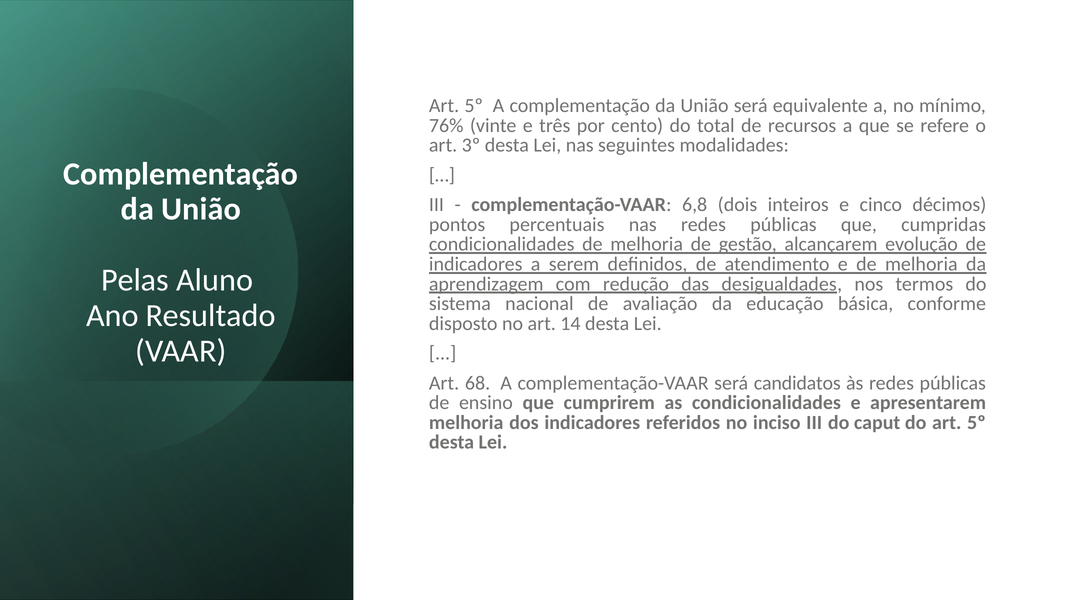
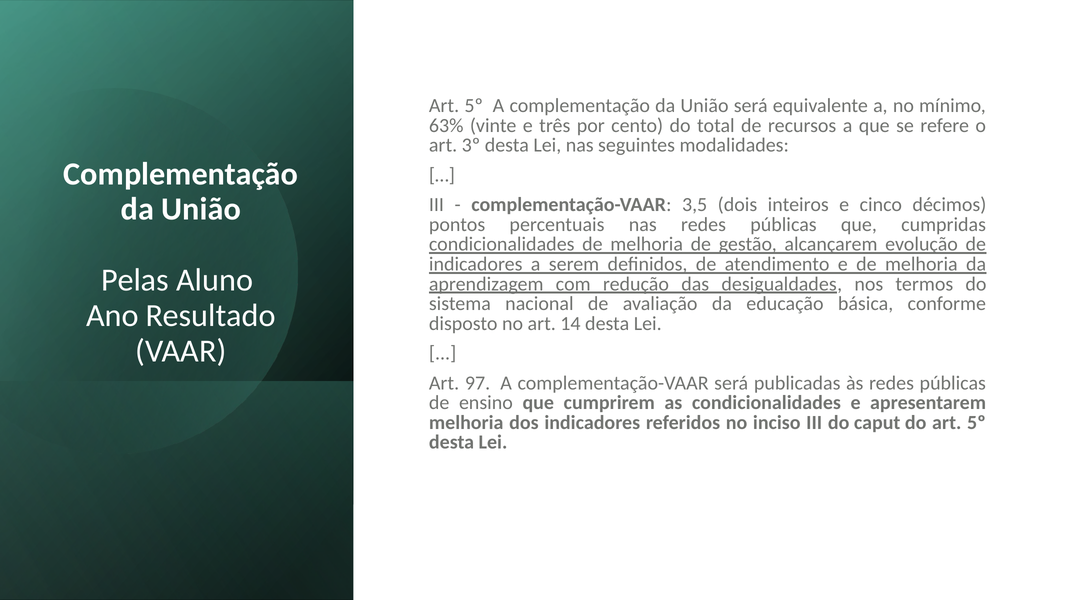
76%: 76% -> 63%
6,8: 6,8 -> 3,5
68: 68 -> 97
candidatos: candidatos -> publicadas
